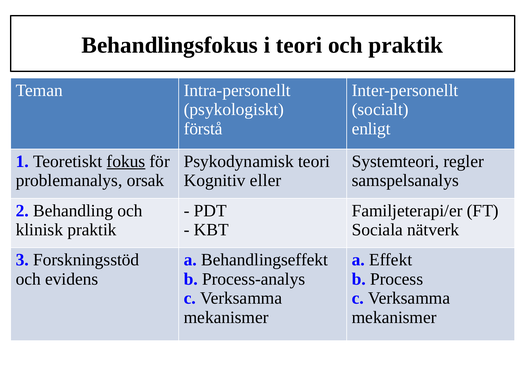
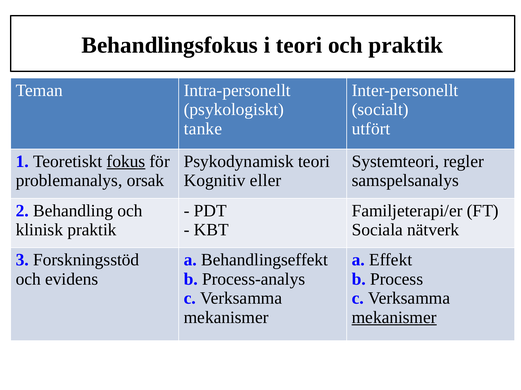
förstå: förstå -> tanke
enligt: enligt -> utfört
mekanismer at (394, 318) underline: none -> present
